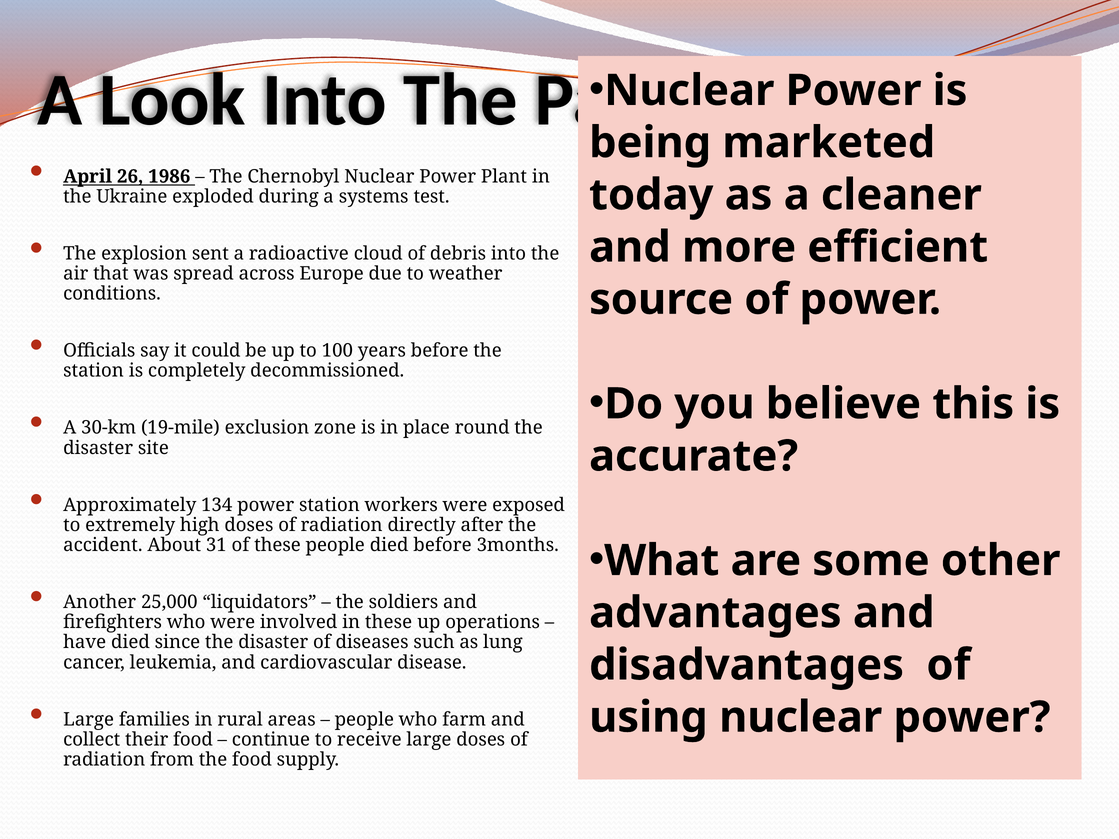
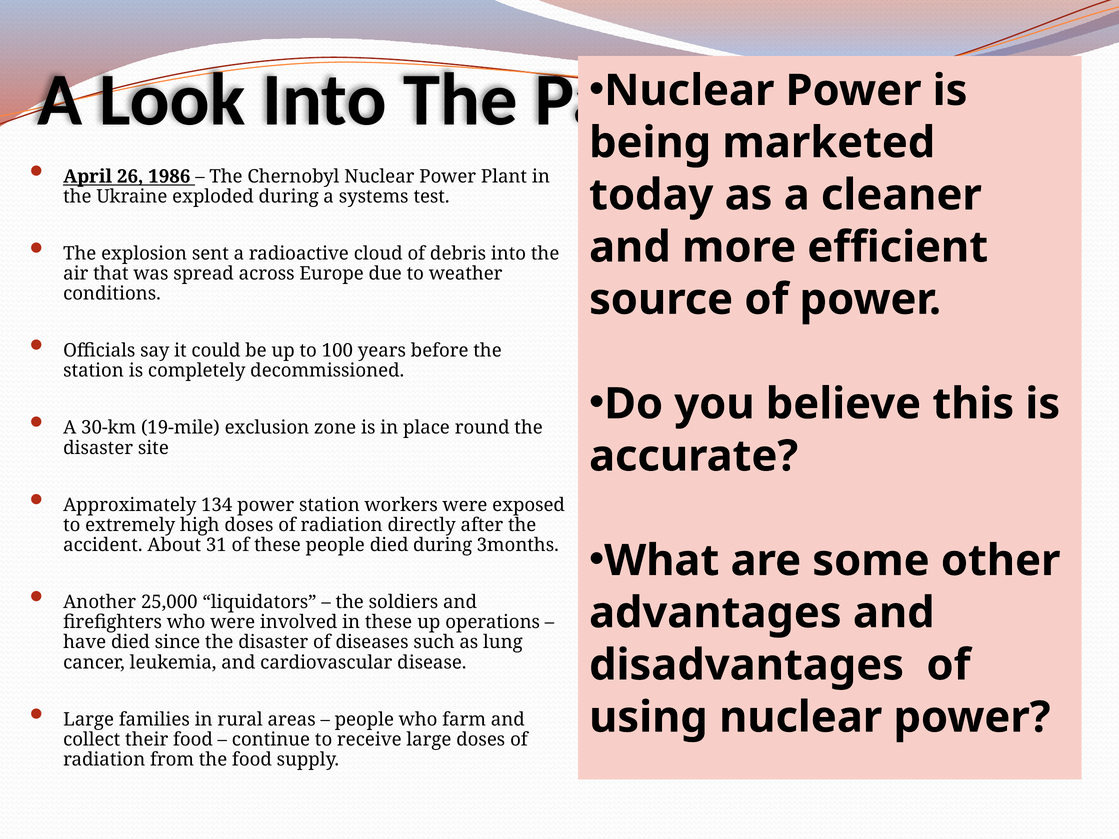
died before: before -> during
